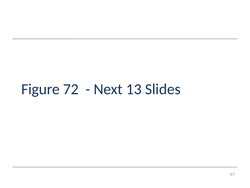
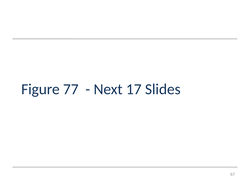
72: 72 -> 77
13: 13 -> 17
